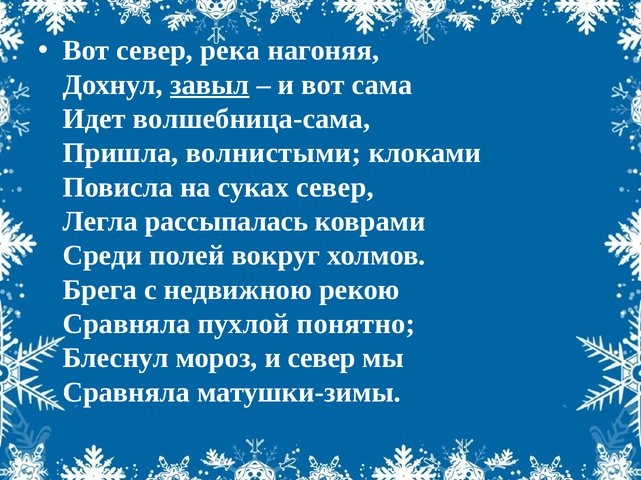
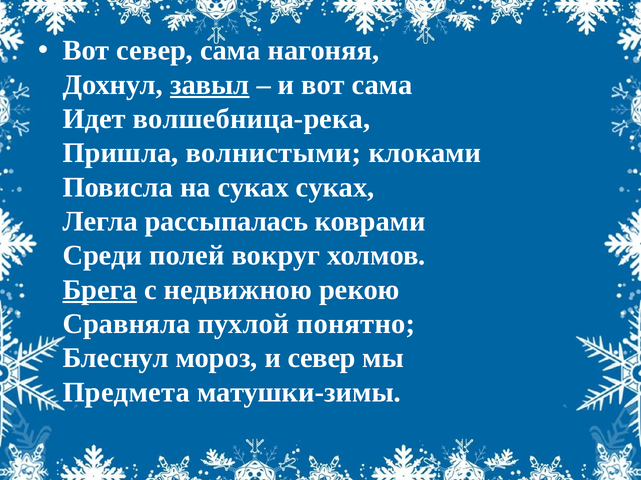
север река: река -> сама
волшебница-сама: волшебница-сама -> волшебница-река
суках север: север -> суках
Брега underline: none -> present
Сравняла at (126, 393): Сравняла -> Предмета
